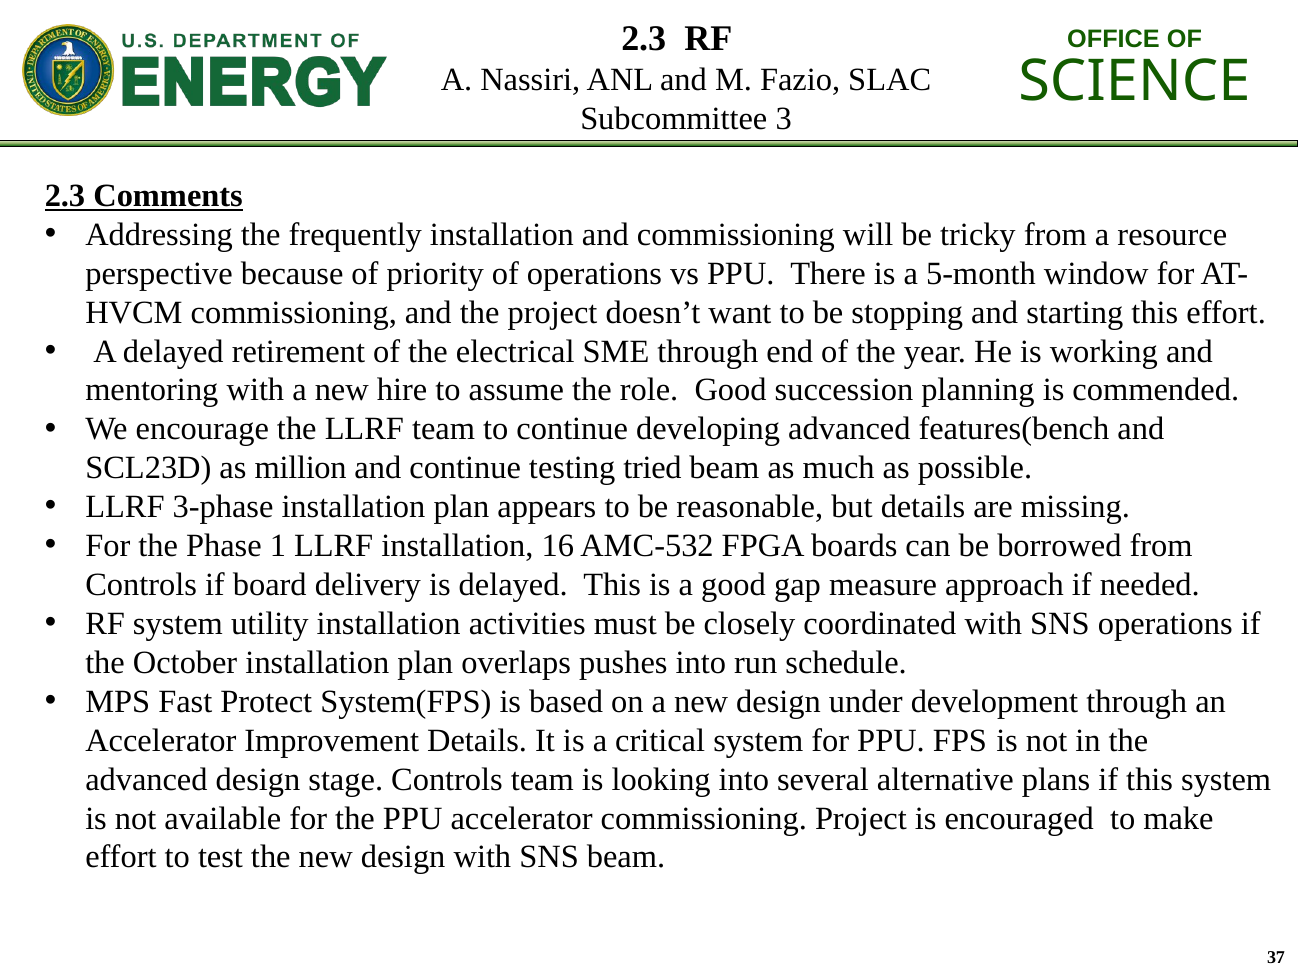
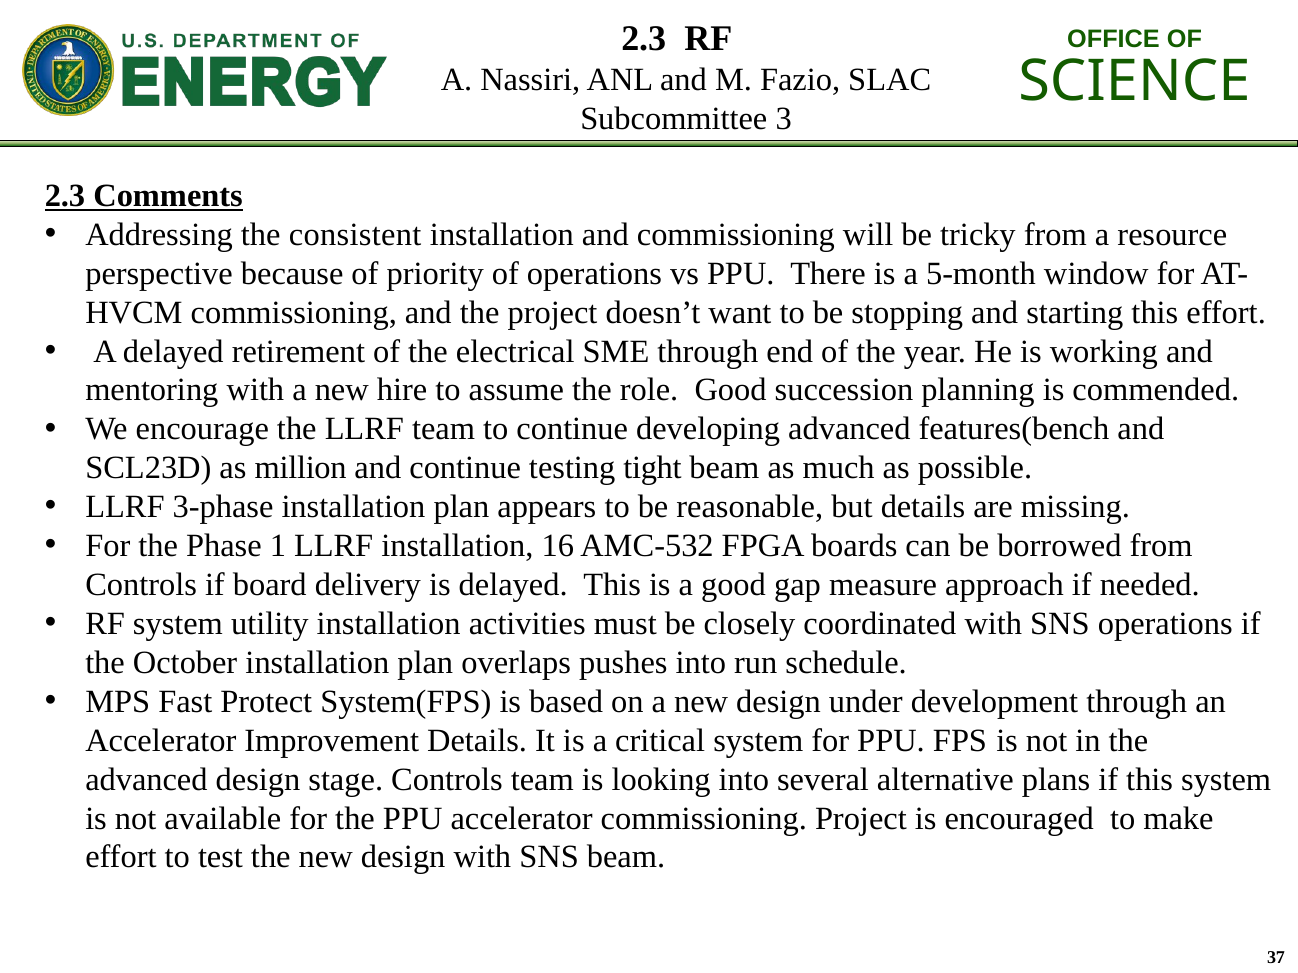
frequently: frequently -> consistent
tried: tried -> tight
